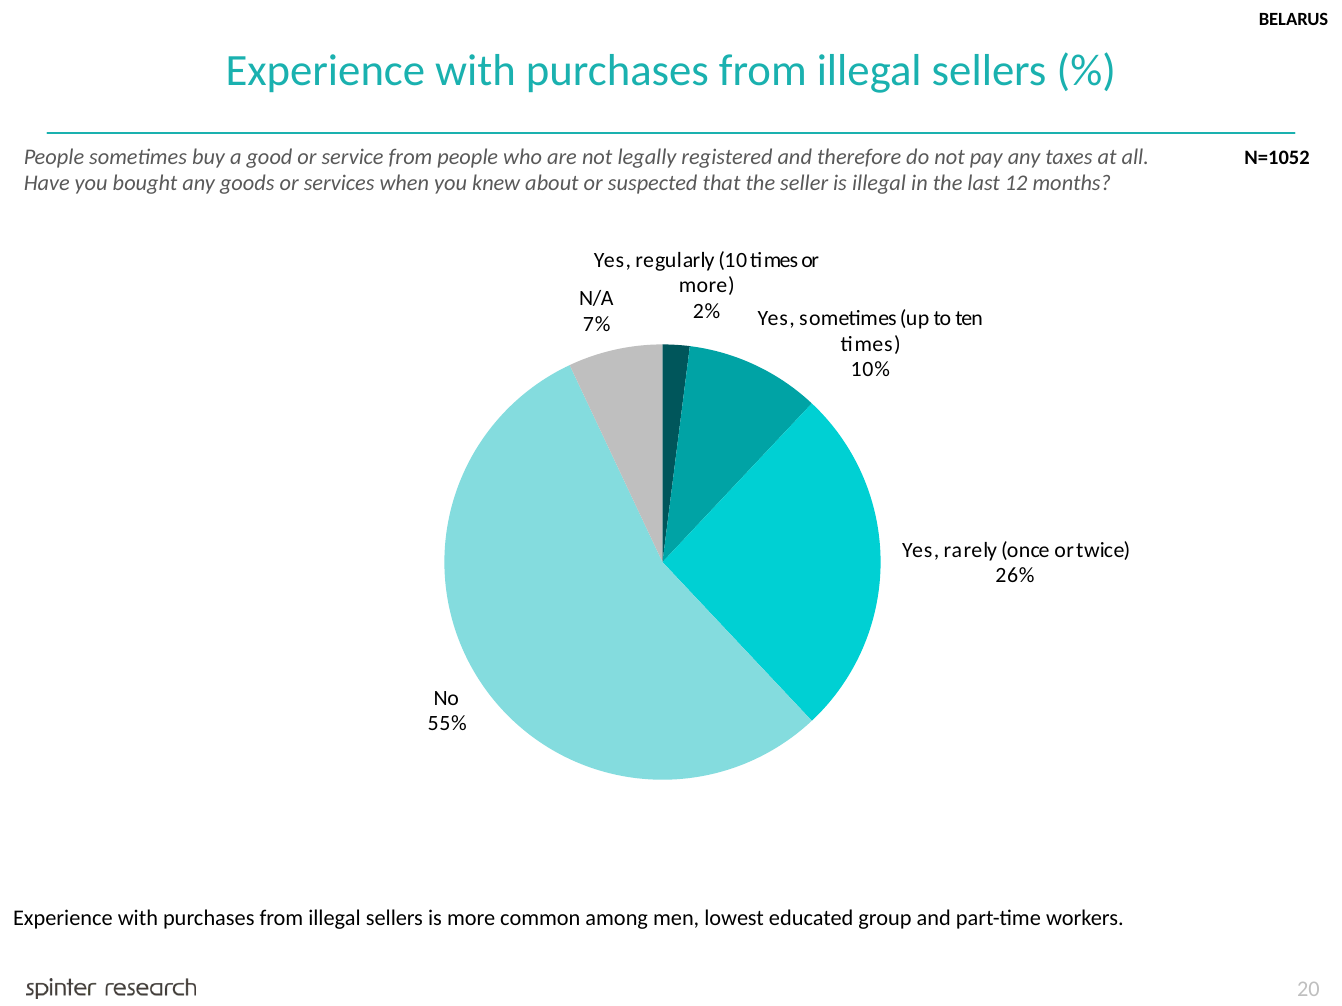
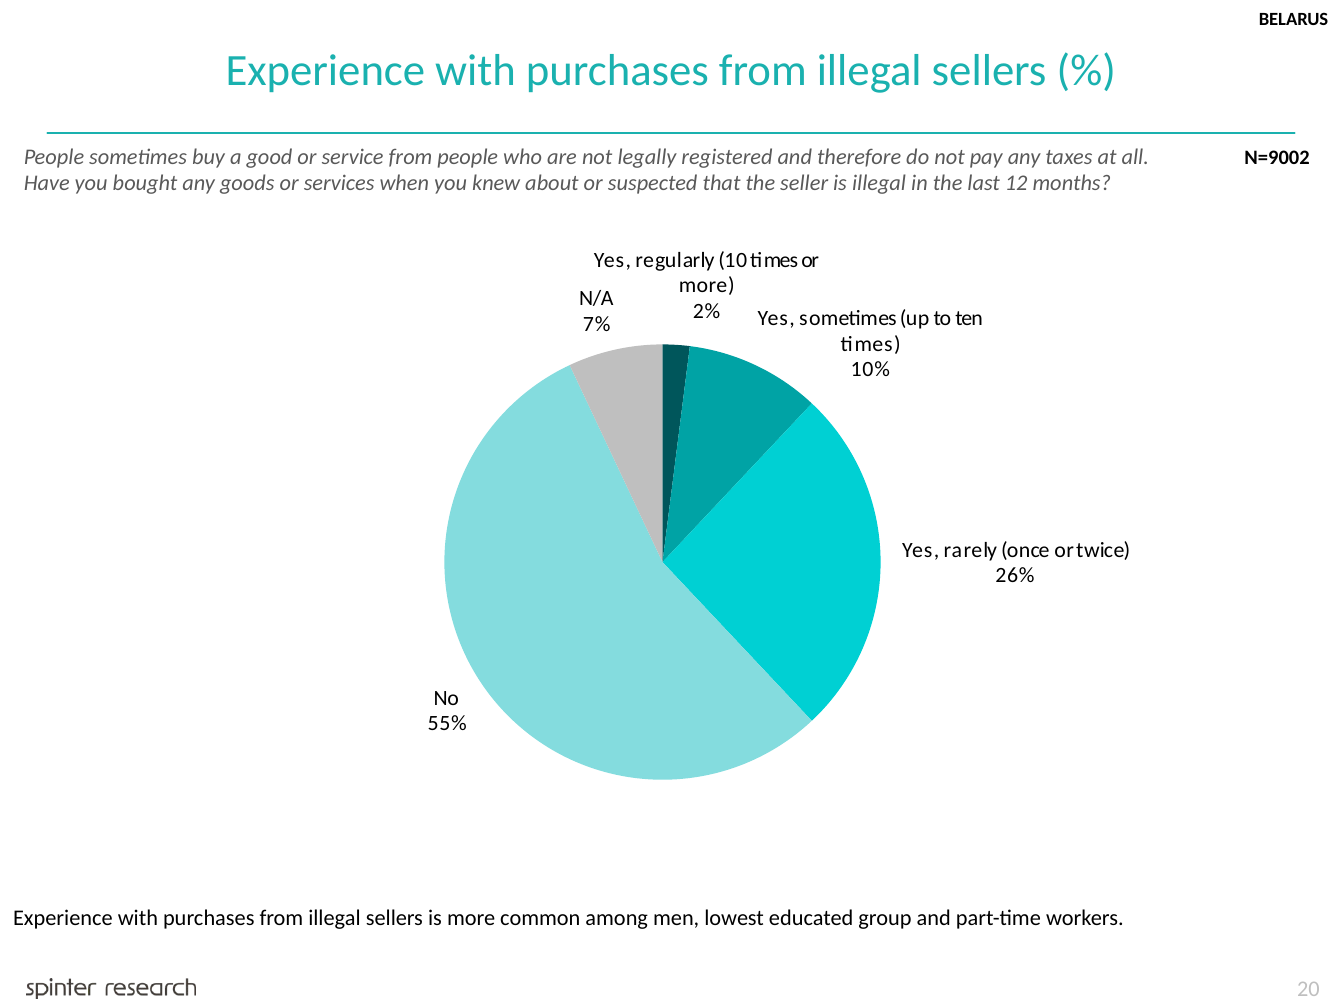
N=1052: N=1052 -> N=9002
